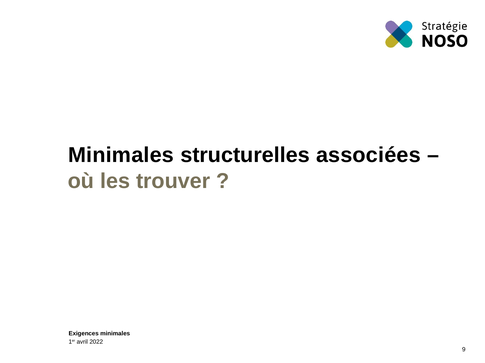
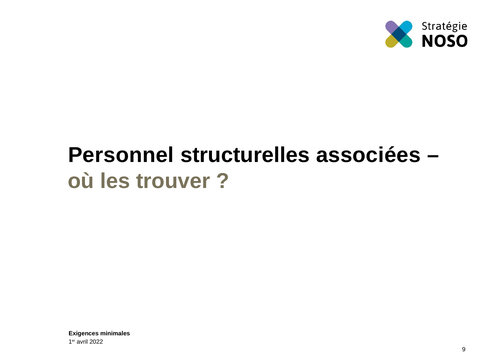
Minimales at (121, 156): Minimales -> Personnel
